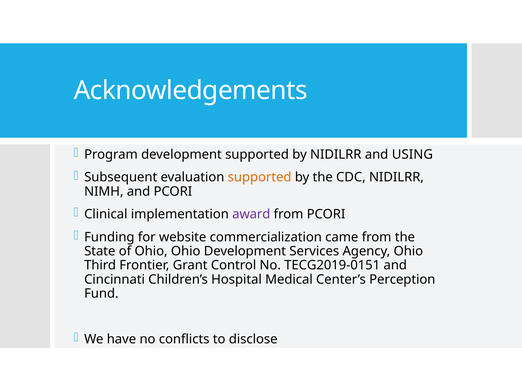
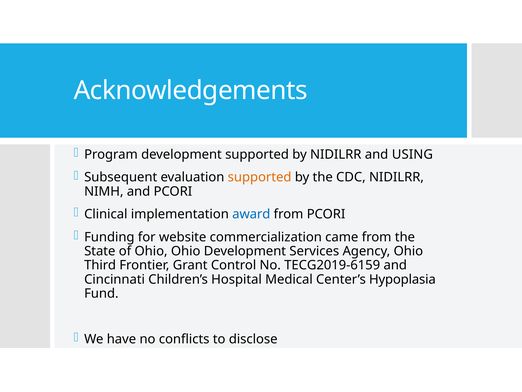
award colour: purple -> blue
TECG2019-0151: TECG2019-0151 -> TECG2019-6159
Perception: Perception -> Hypoplasia
